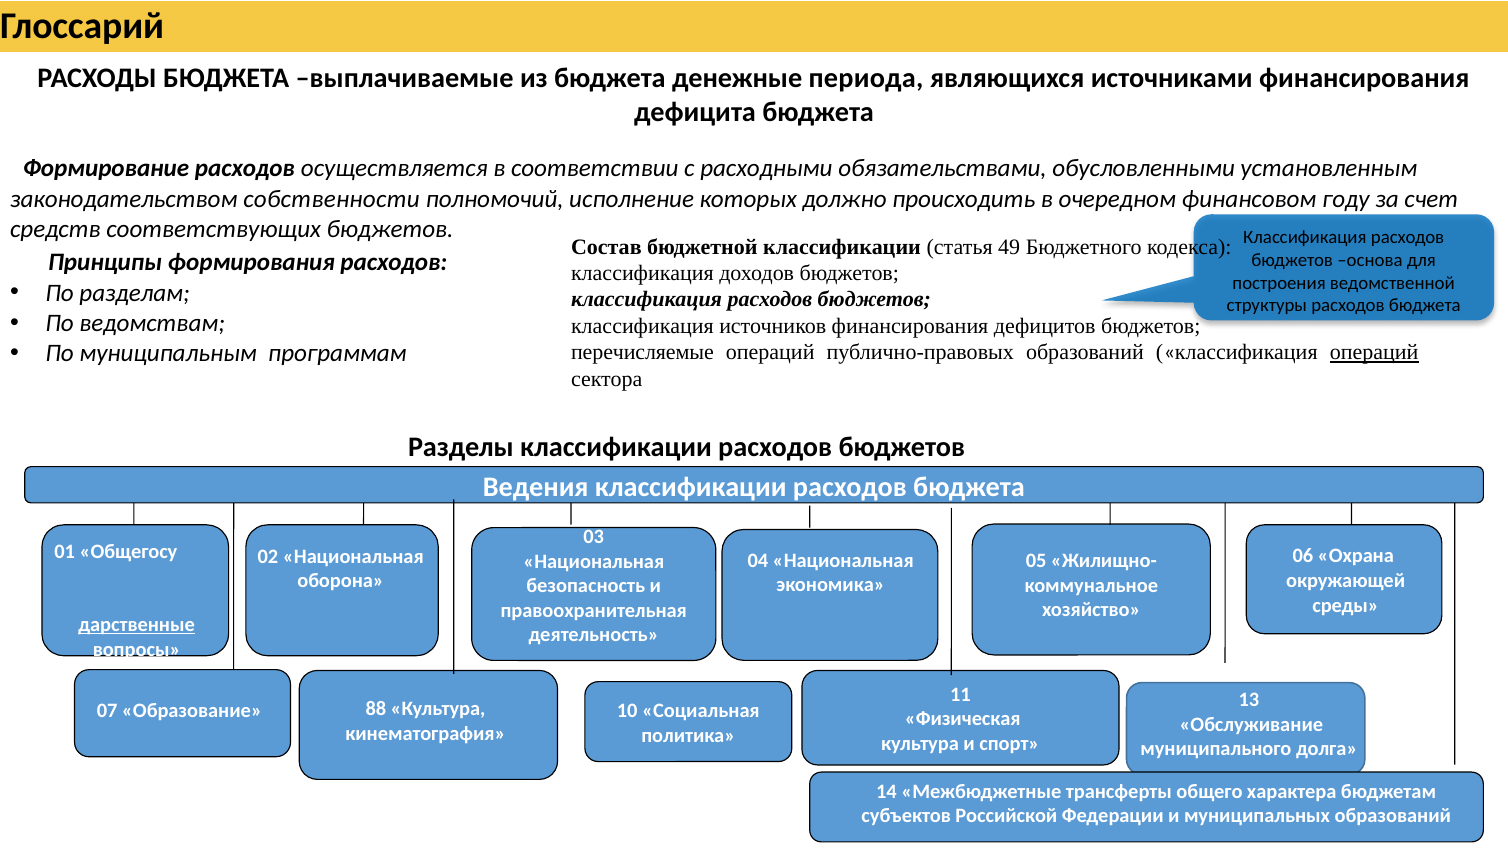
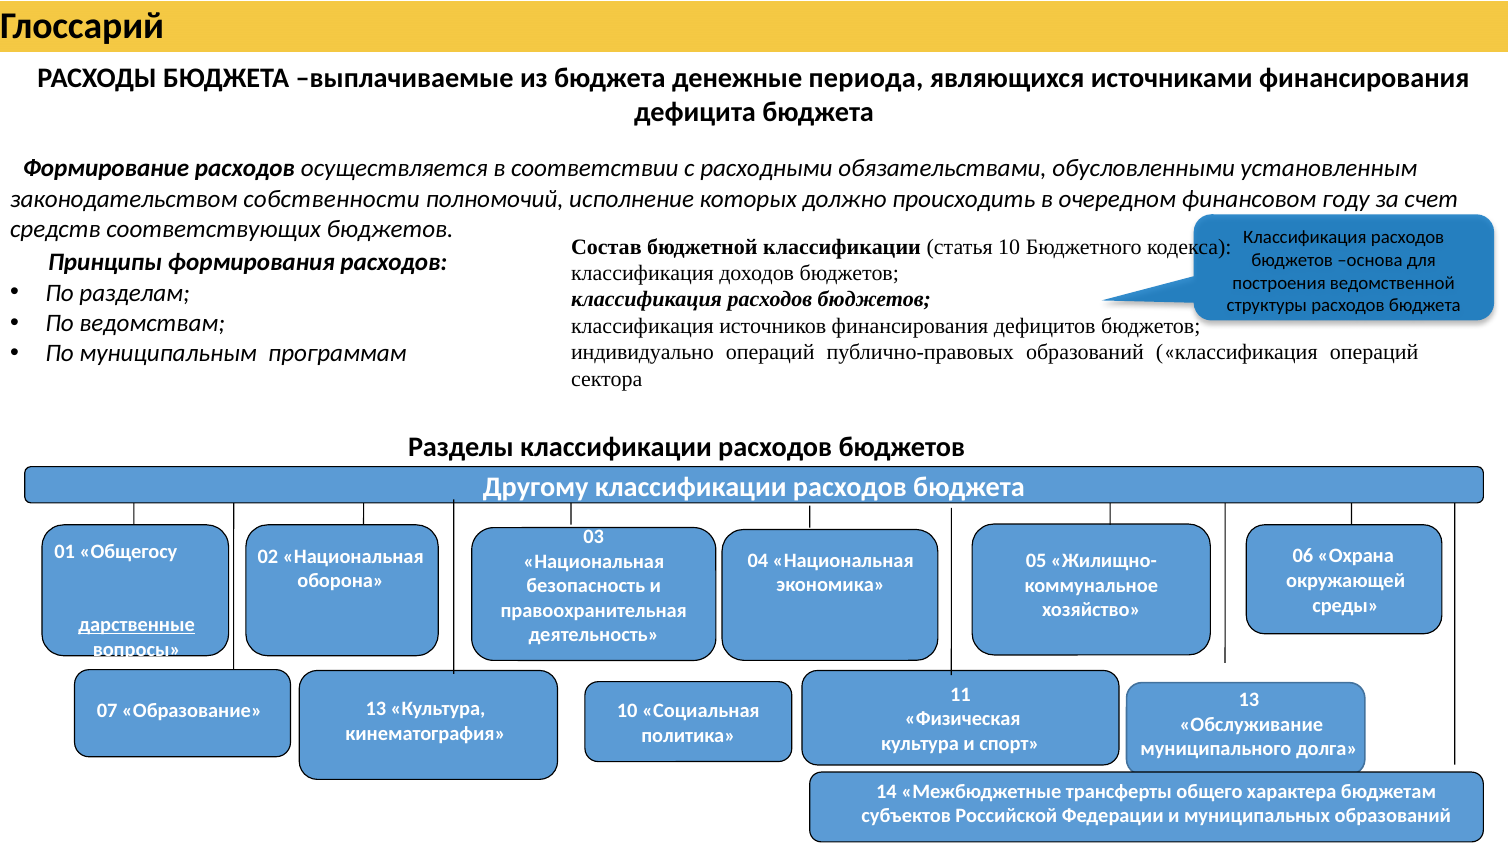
статья 49: 49 -> 10
перечисляемые: перечисляемые -> индивидуально
операций at (1374, 353) underline: present -> none
Ведения: Ведения -> Другому
Образование 88: 88 -> 13
